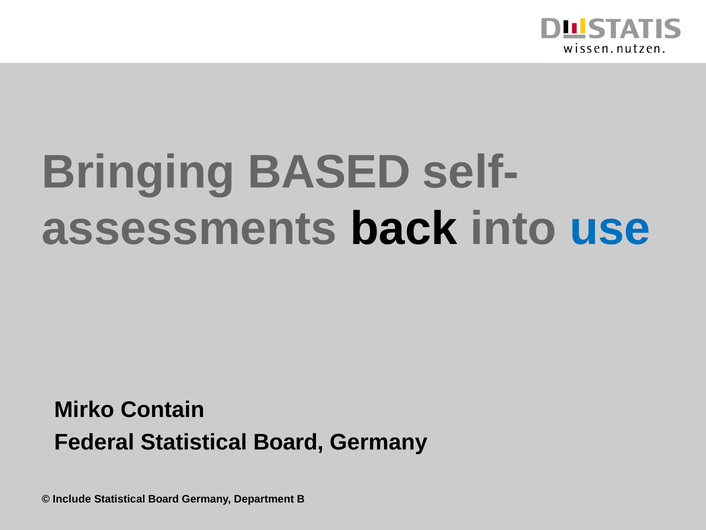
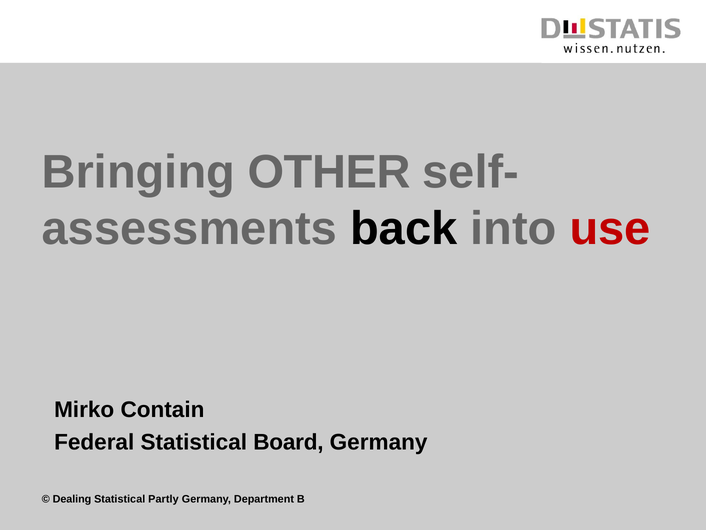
BASED: BASED -> OTHER
use colour: blue -> red
Include: Include -> Dealing
Board at (164, 499): Board -> Partly
